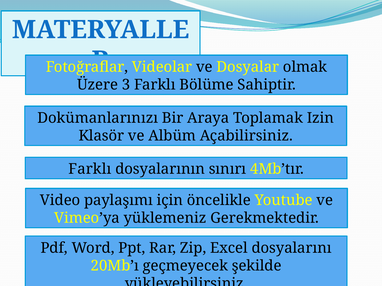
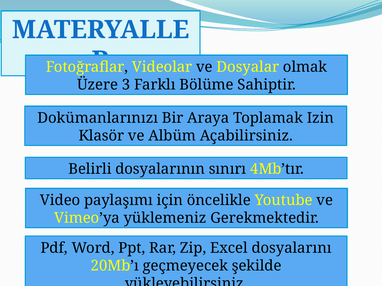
Farklı at (90, 169): Farklı -> Belirli
